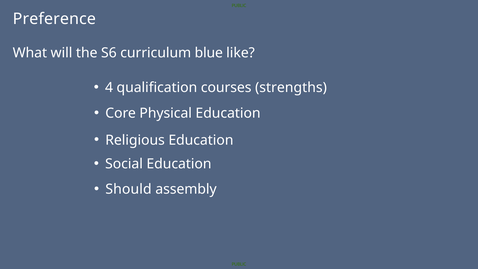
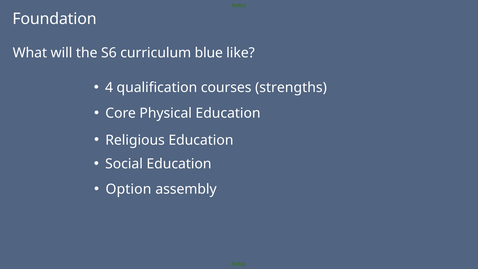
Preference: Preference -> Foundation
Should: Should -> Option
